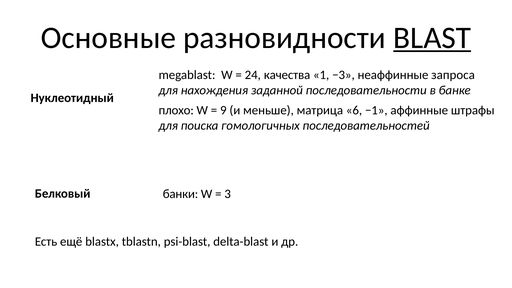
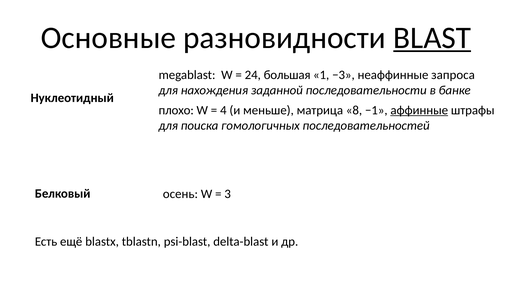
качества: качества -> большая
9: 9 -> 4
6: 6 -> 8
аффинные underline: none -> present
банки: банки -> осень
